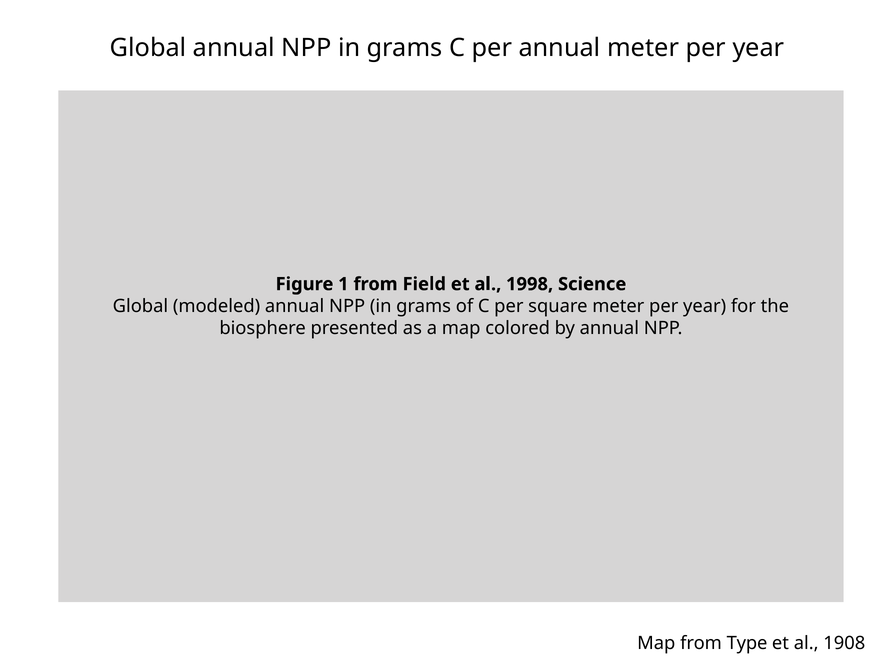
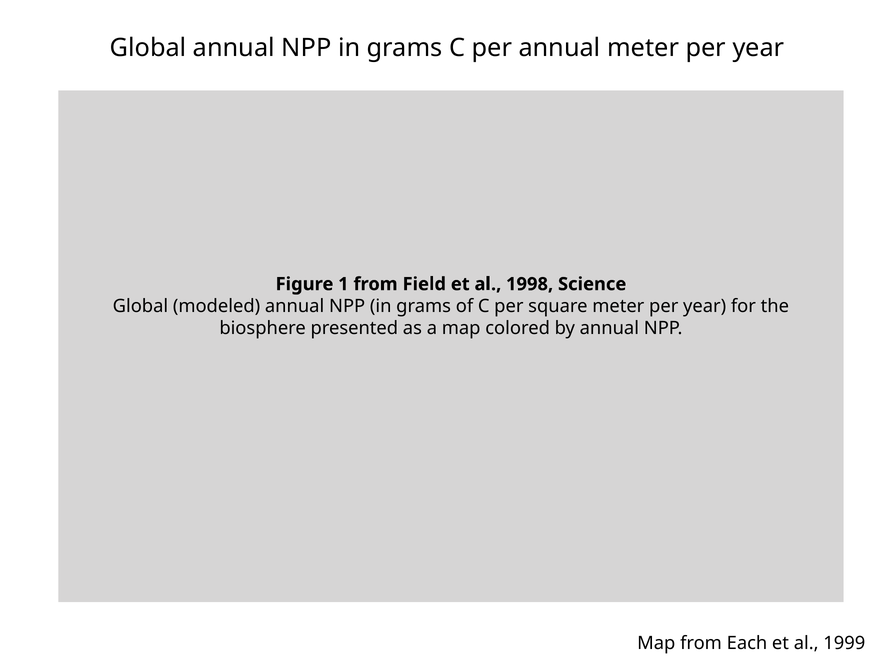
Type: Type -> Each
1908: 1908 -> 1999
